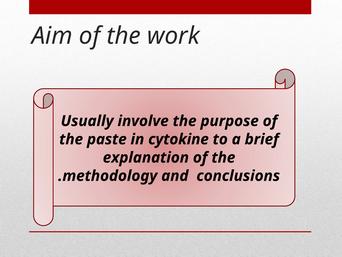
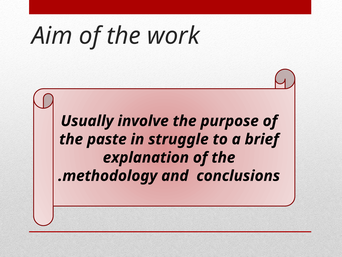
cytokine: cytokine -> struggle
